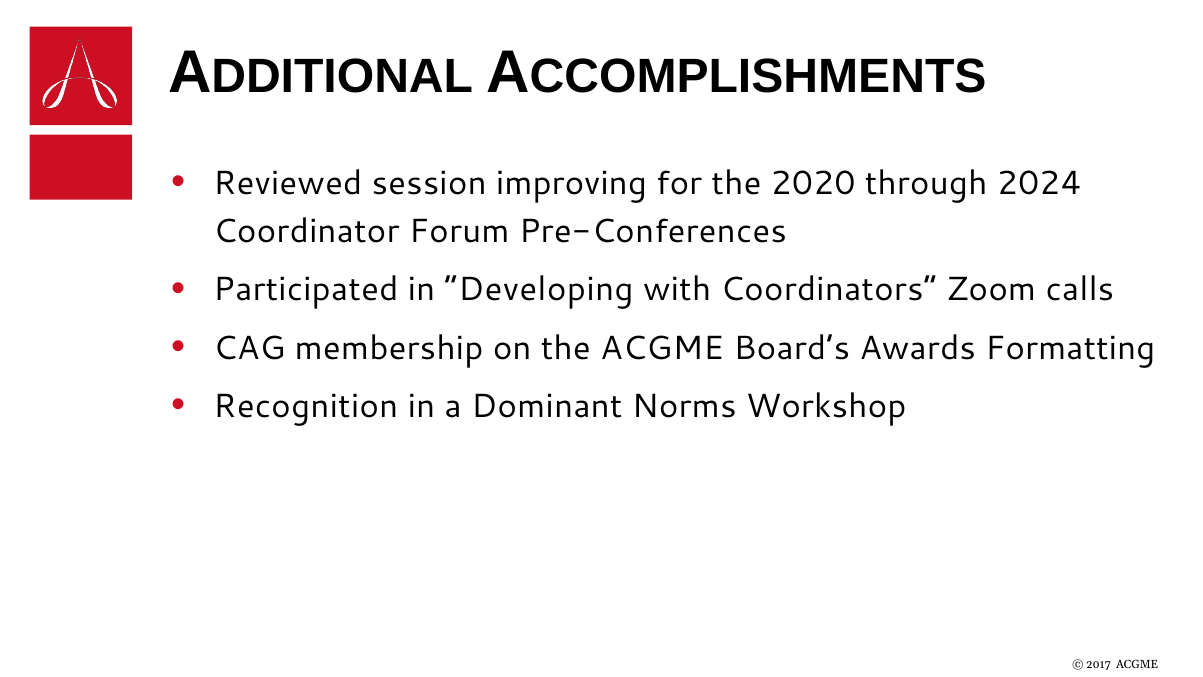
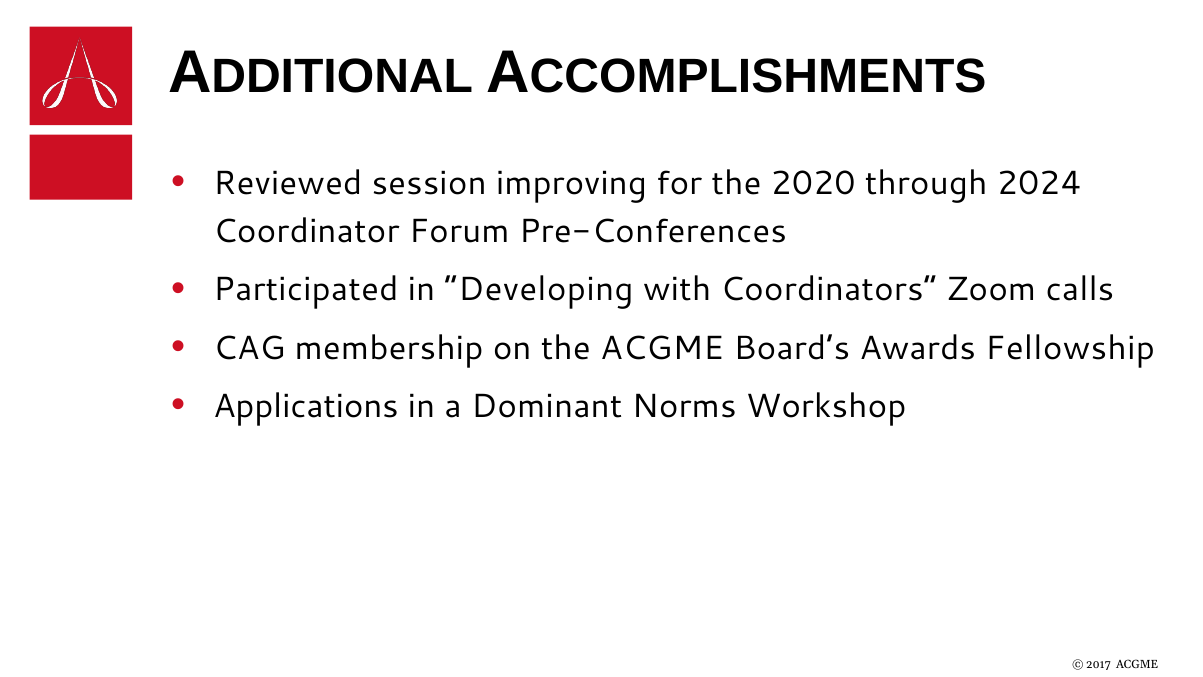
Formatting: Formatting -> Fellowship
Recognition: Recognition -> Applications
